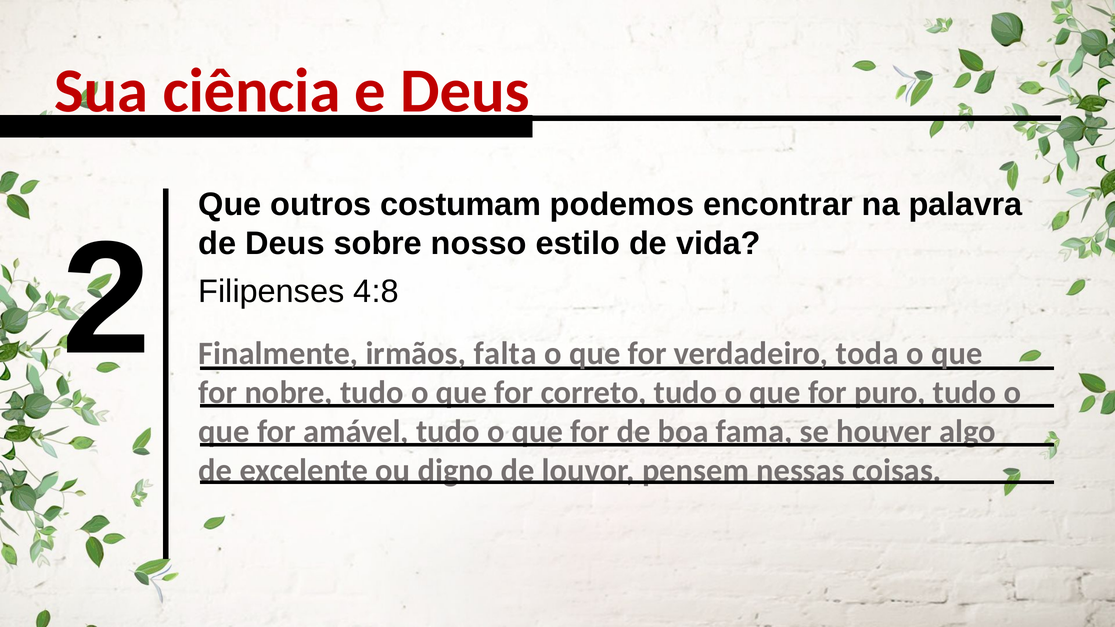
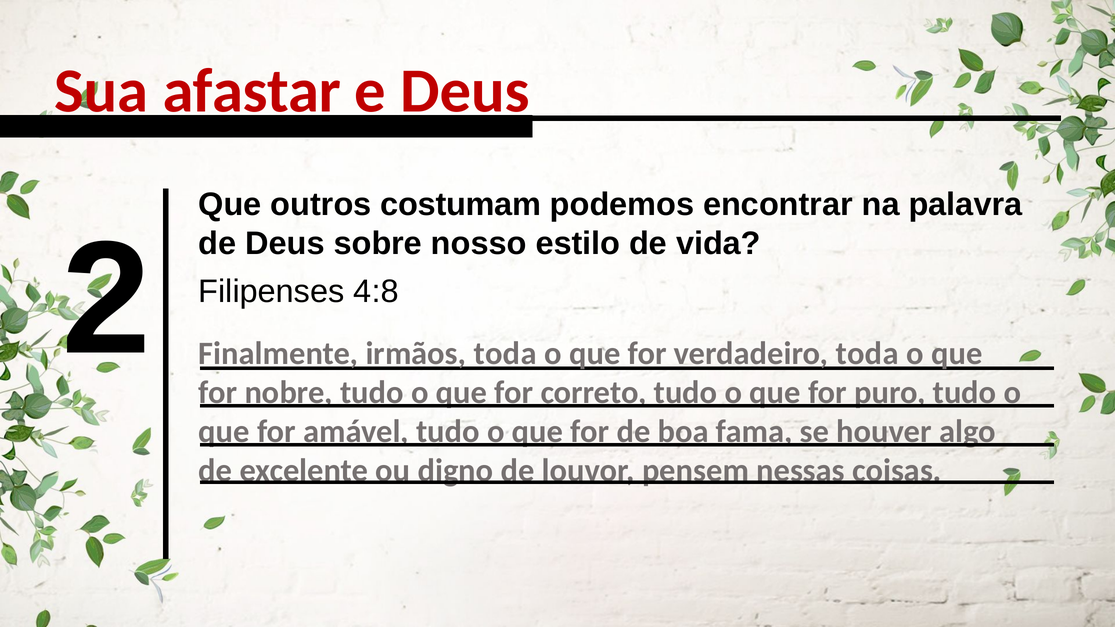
ciência: ciência -> afastar
irmãos falta: falta -> toda
